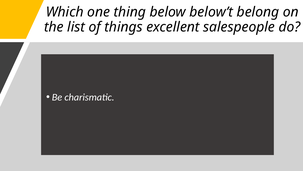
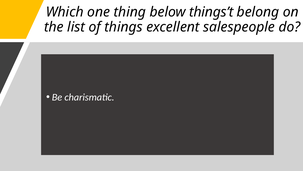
below’t: below’t -> things’t
